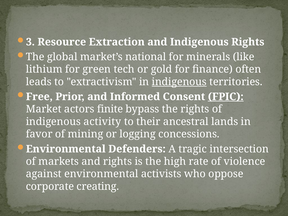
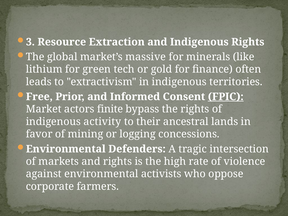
national: national -> massive
indigenous at (179, 82) underline: present -> none
creating: creating -> farmers
